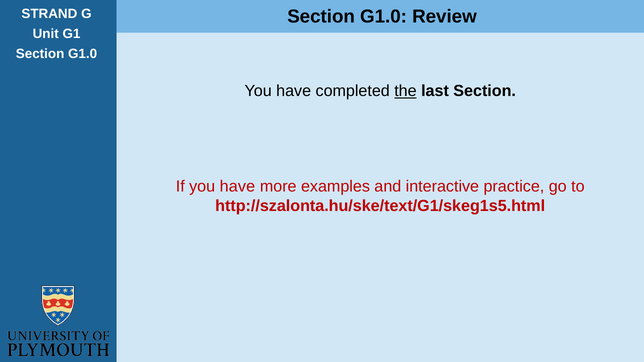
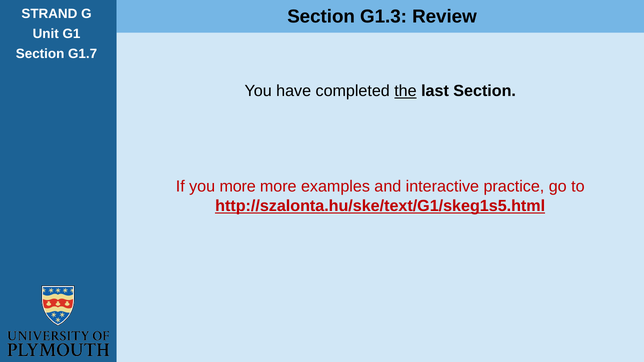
G1.0 at (384, 17): G1.0 -> G1.3
G1.0 at (83, 54): G1.0 -> G1.7
If you have: have -> more
http://szalonta.hu/ske/text/G1/skeg1s5.html underline: none -> present
